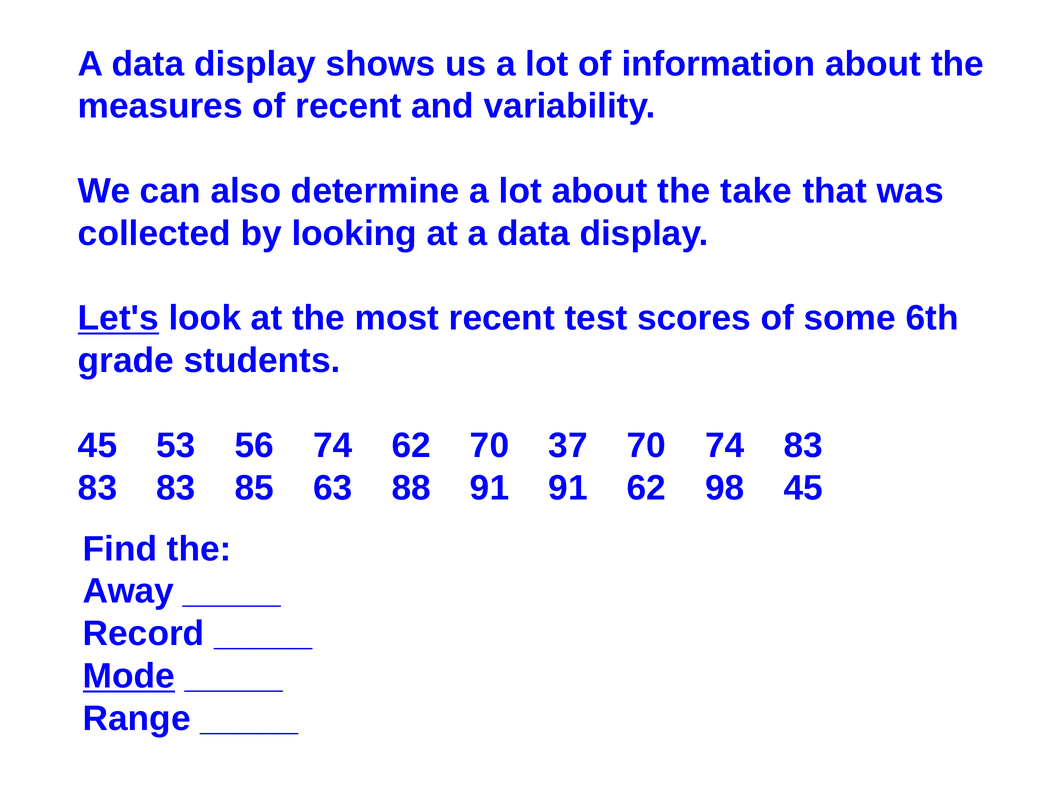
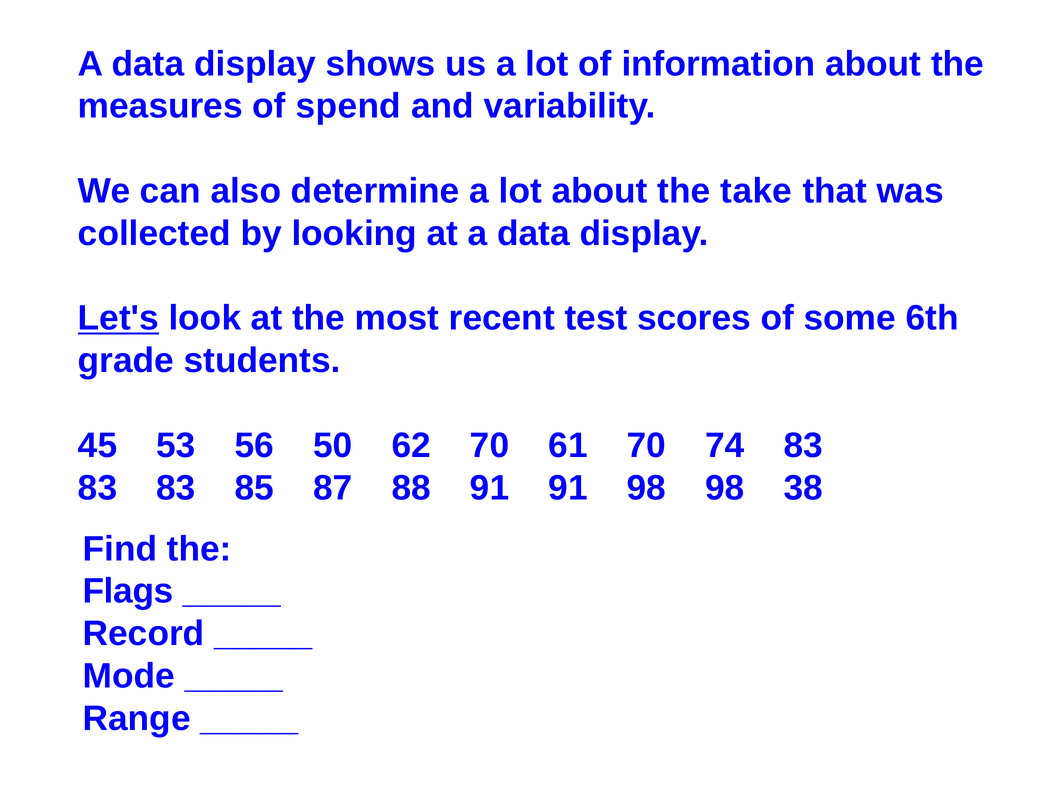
of recent: recent -> spend
56 74: 74 -> 50
37: 37 -> 61
63: 63 -> 87
91 62: 62 -> 98
98 45: 45 -> 38
Away: Away -> Flags
Mode underline: present -> none
